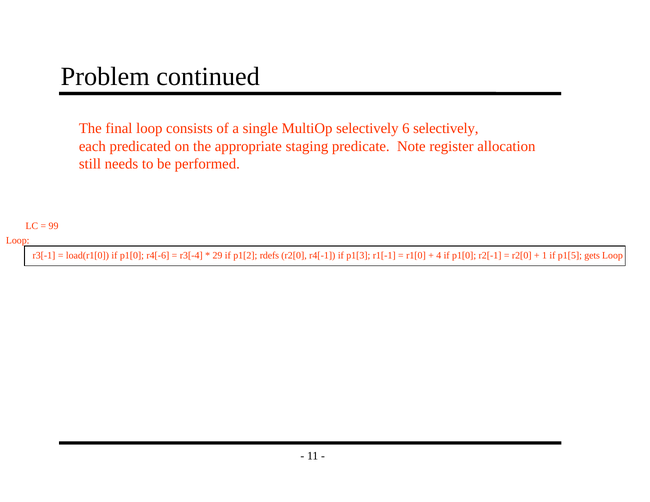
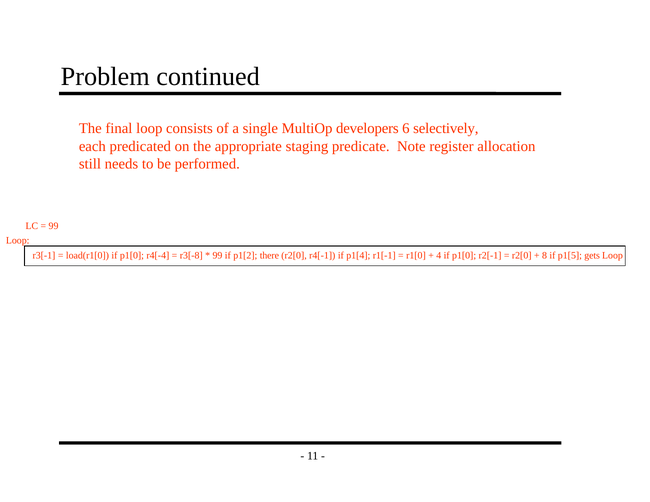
MultiOp selectively: selectively -> developers
r4[-6: r4[-6 -> r4[-4
r3[-4: r3[-4 -> r3[-8
29 at (217, 256): 29 -> 99
rdefs: rdefs -> there
p1[3: p1[3 -> p1[4
1: 1 -> 8
